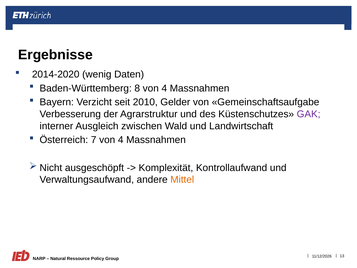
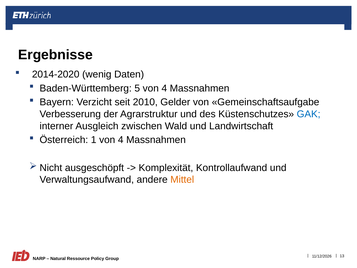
8: 8 -> 5
GAK colour: purple -> blue
7: 7 -> 1
